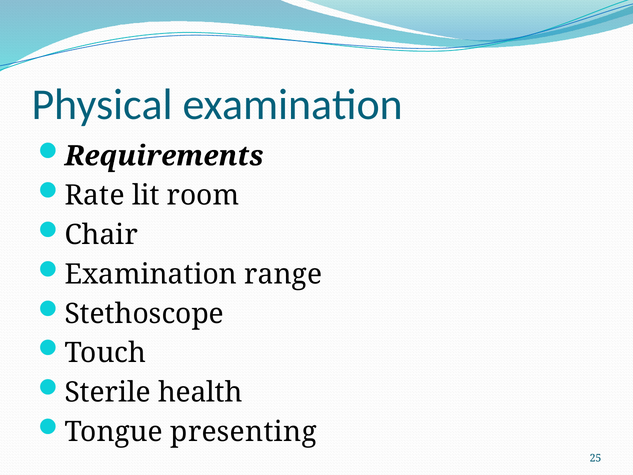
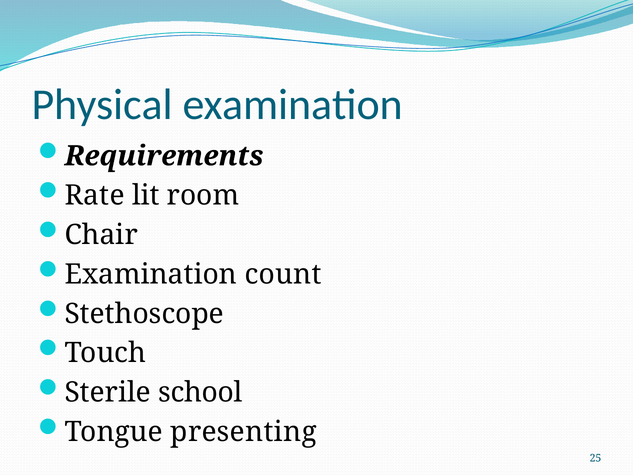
range: range -> count
health: health -> school
